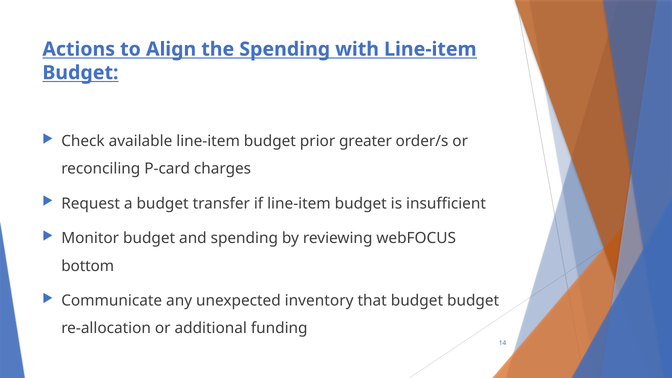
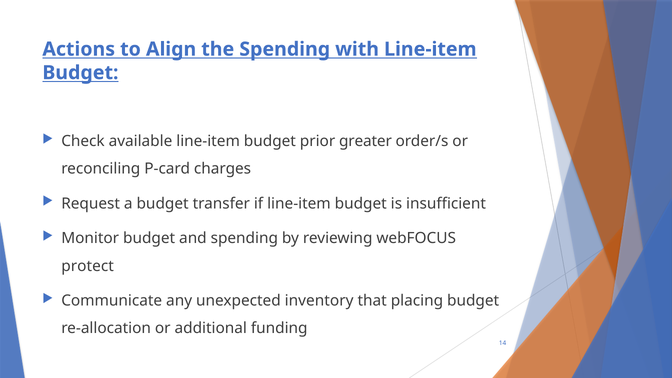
bottom: bottom -> protect
that budget: budget -> placing
